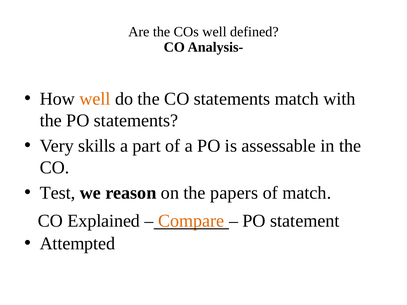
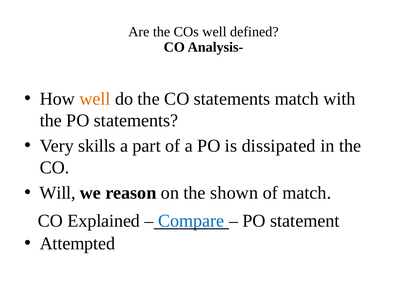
assessable: assessable -> dissipated
Test: Test -> Will
papers: papers -> shown
Compare colour: orange -> blue
